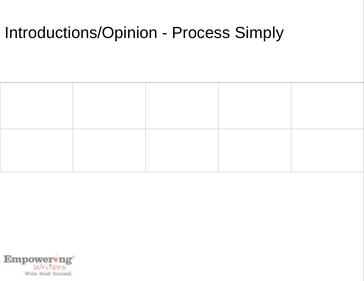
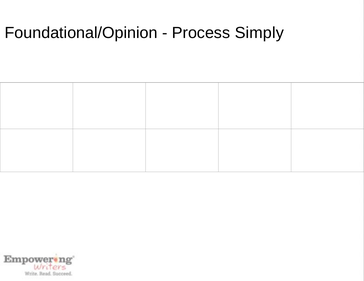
Introductions/Opinion: Introductions/Opinion -> Foundational/Opinion
